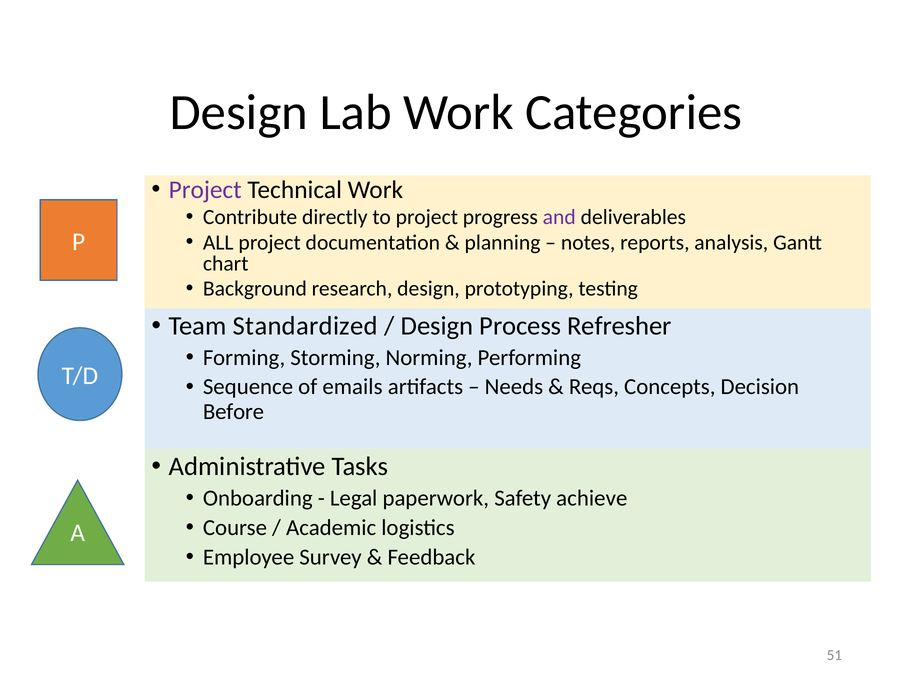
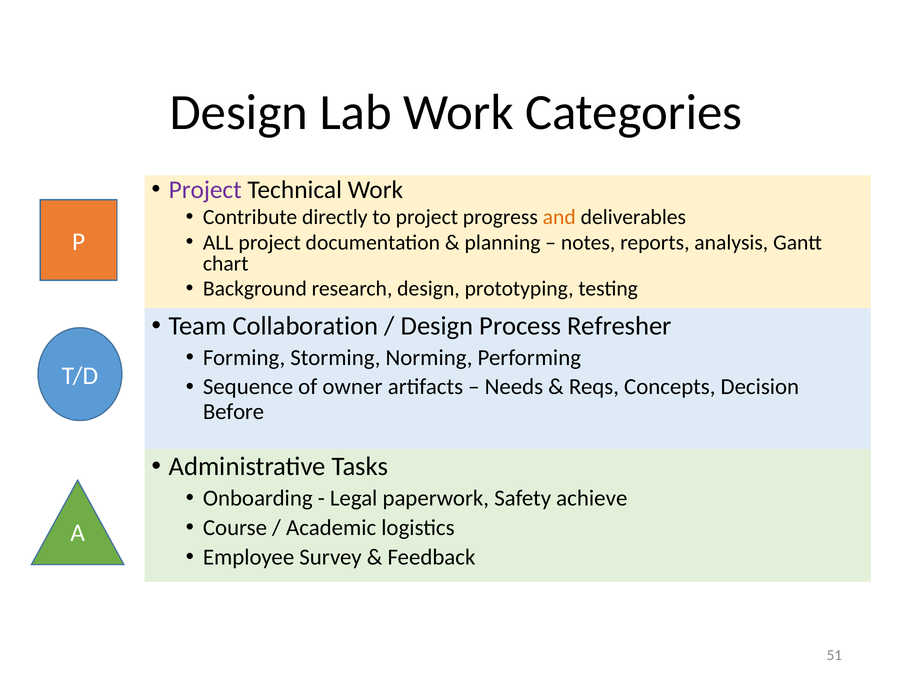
and colour: purple -> orange
Standardized: Standardized -> Collaboration
emails: emails -> owner
